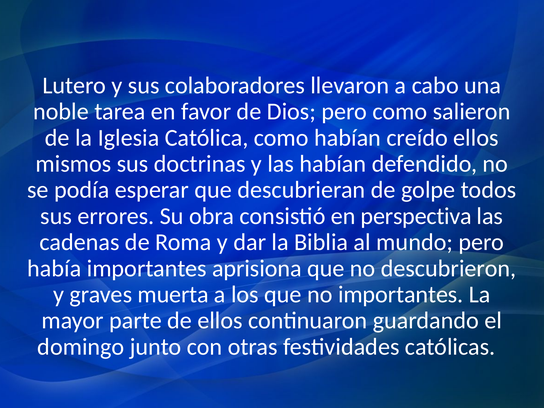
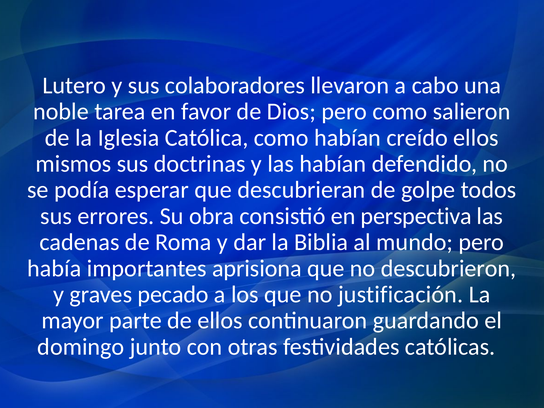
muerta: muerta -> pecado
no importantes: importantes -> justificación
